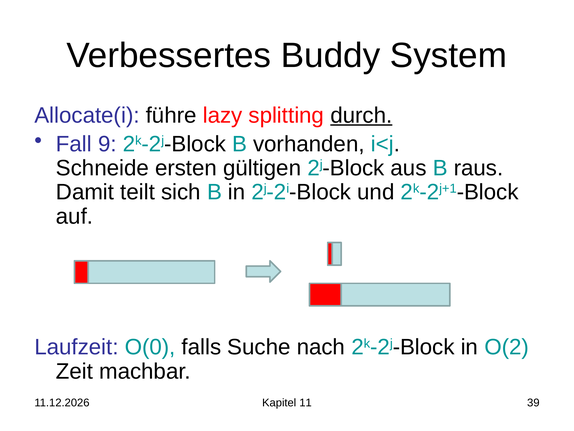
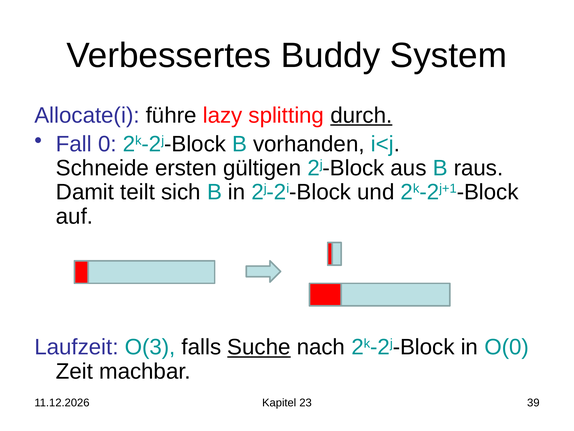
9: 9 -> 0
O(0: O(0 -> O(3
Suche underline: none -> present
O(2: O(2 -> O(0
11: 11 -> 23
